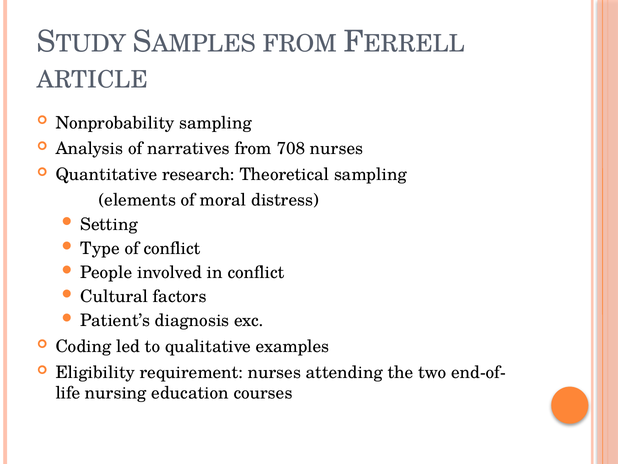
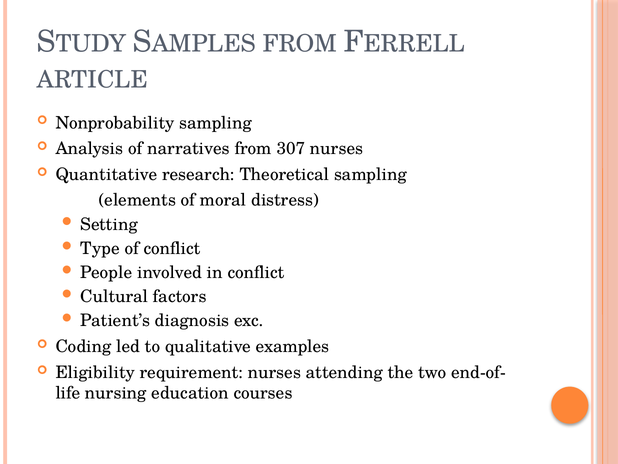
708: 708 -> 307
